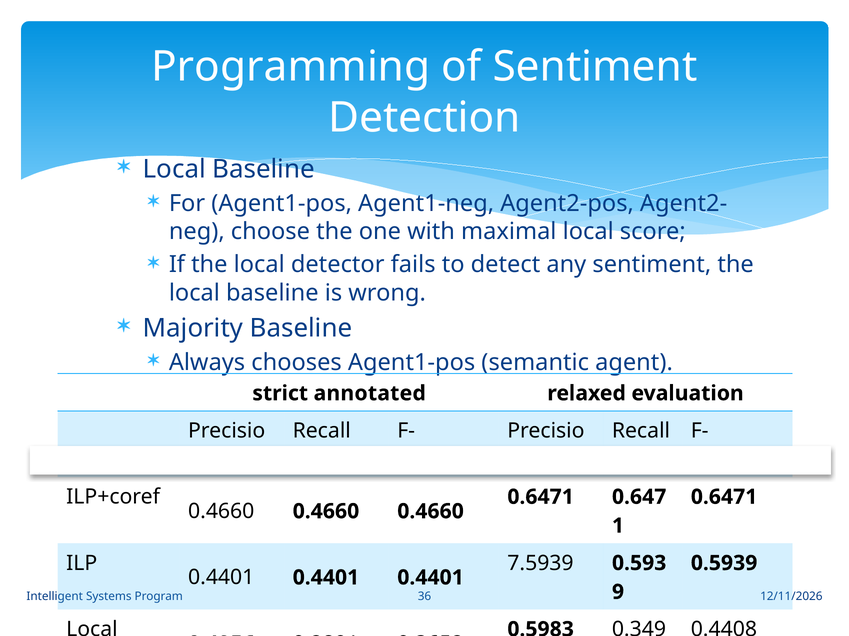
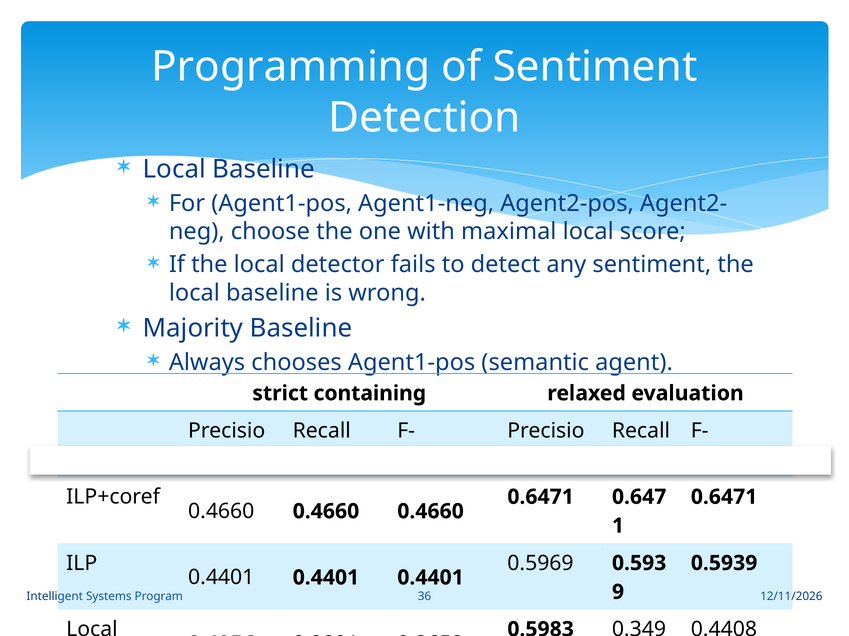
annotated: annotated -> containing
7.5939: 7.5939 -> 0.5969
